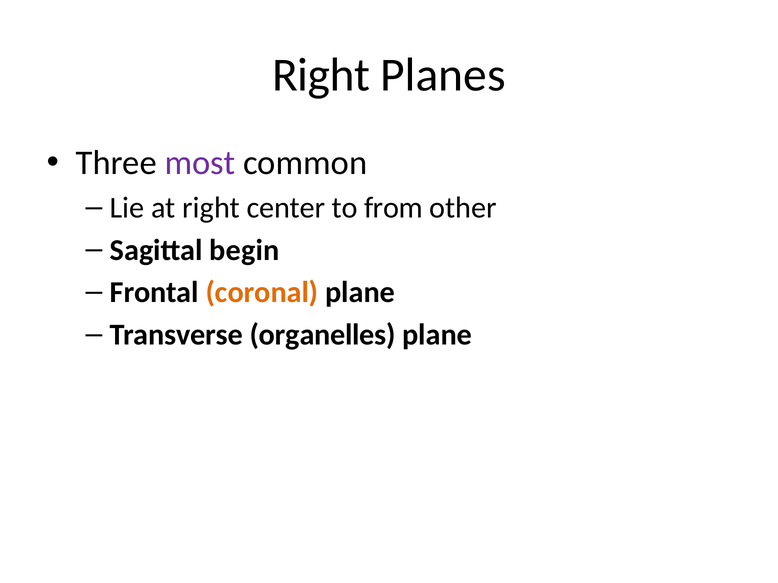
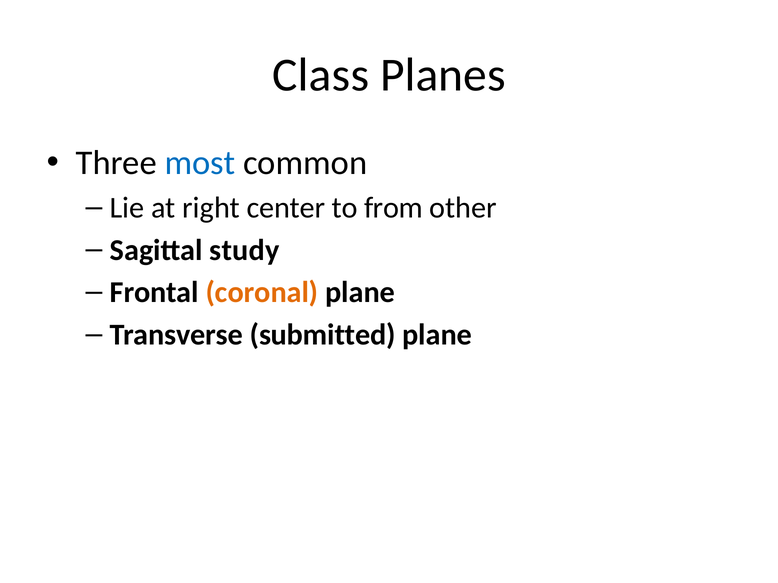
Right at (321, 75): Right -> Class
most colour: purple -> blue
begin: begin -> study
organelles: organelles -> submitted
